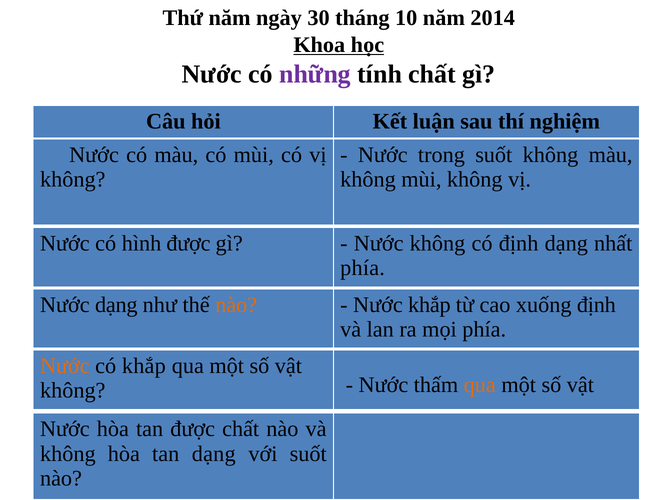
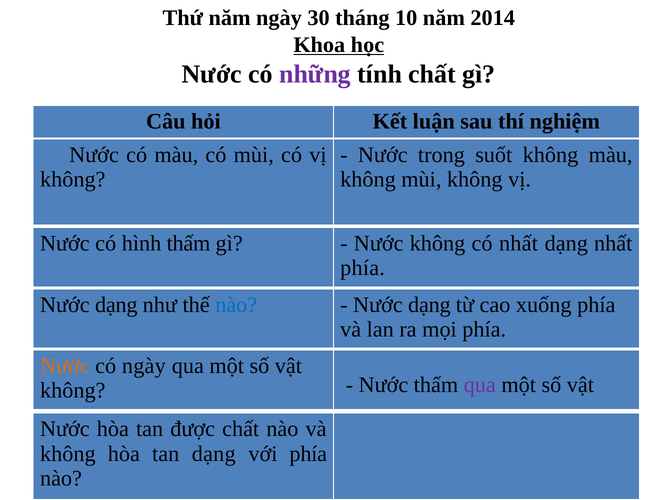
hình được: được -> thấm
có định: định -> nhất
nào at (236, 305) colour: orange -> blue
khắp at (429, 305): khắp -> dạng
xuống định: định -> phía
có khắp: khắp -> ngày
qua at (480, 385) colour: orange -> purple
với suốt: suốt -> phía
